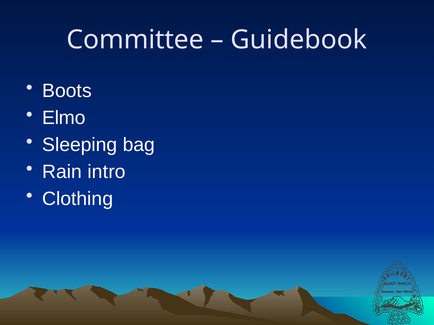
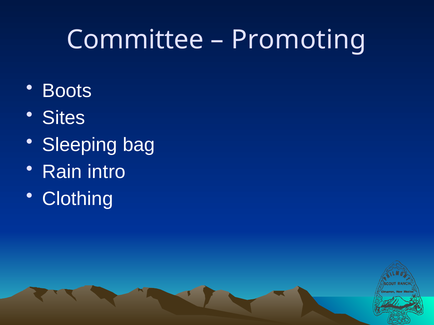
Guidebook: Guidebook -> Promoting
Elmo: Elmo -> Sites
